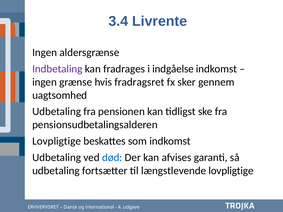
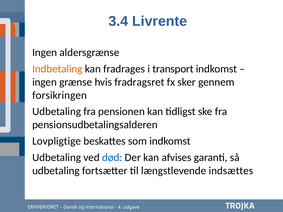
Indbetaling colour: purple -> orange
indgåelse: indgåelse -> transport
uagtsomhed: uagtsomhed -> forsikringen
længstlevende lovpligtige: lovpligtige -> indsættes
